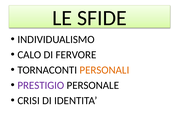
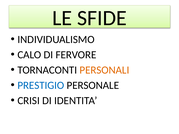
PRESTIGIO colour: purple -> blue
